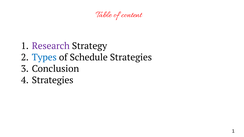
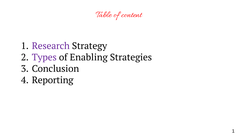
Types colour: blue -> purple
Schedule: Schedule -> Enabling
Strategies at (53, 80): Strategies -> Reporting
